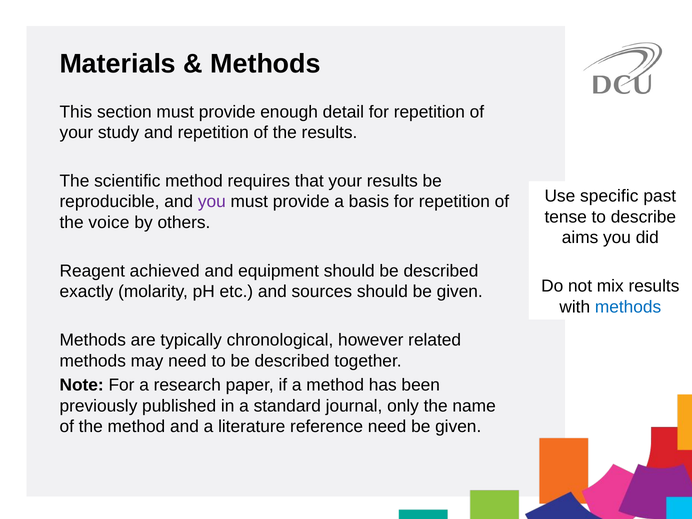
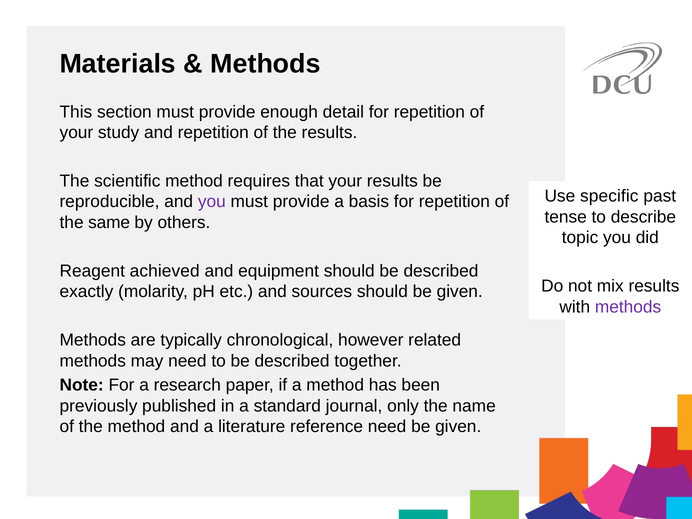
voice: voice -> same
aims: aims -> topic
methods at (628, 307) colour: blue -> purple
